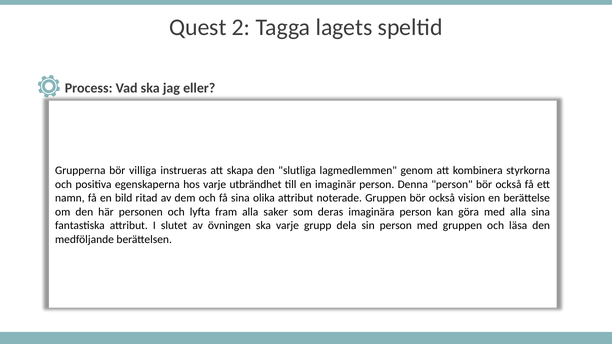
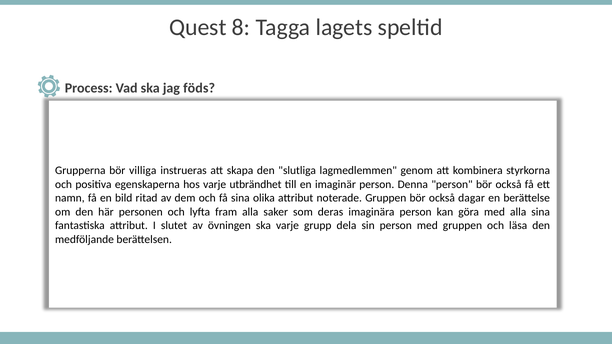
2: 2 -> 8
eller: eller -> föds
vision: vision -> dagar
